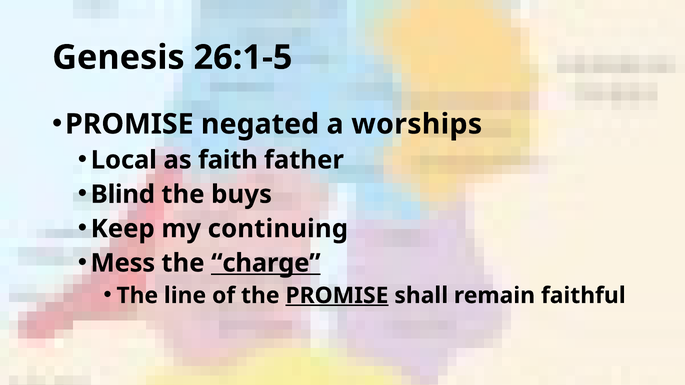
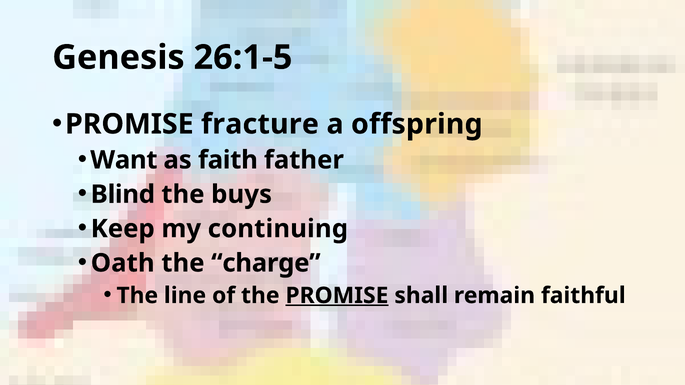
negated: negated -> fracture
worships: worships -> offspring
Local: Local -> Want
Mess: Mess -> Oath
charge underline: present -> none
